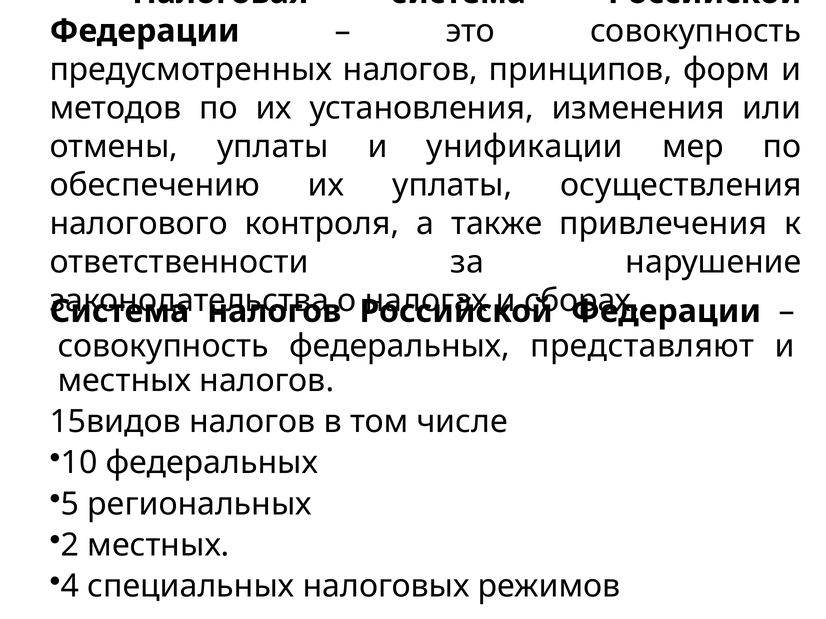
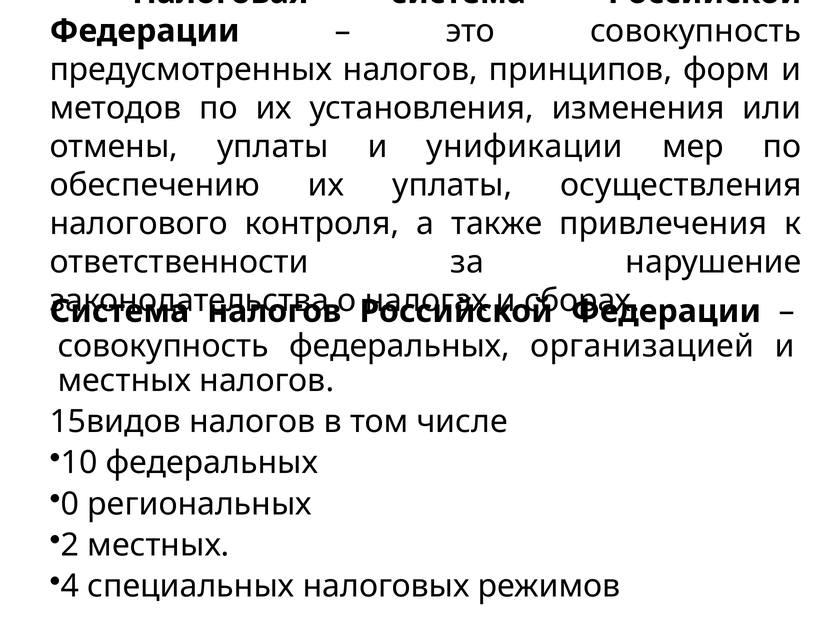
представляют: представляют -> организацией
5: 5 -> 0
